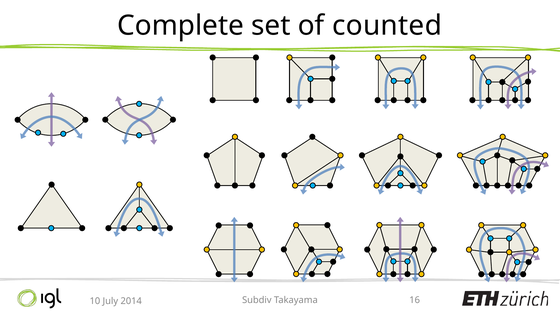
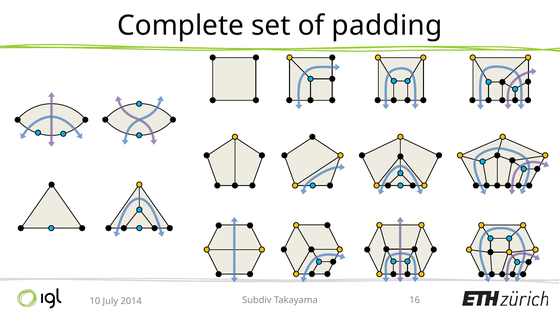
counted: counted -> padding
